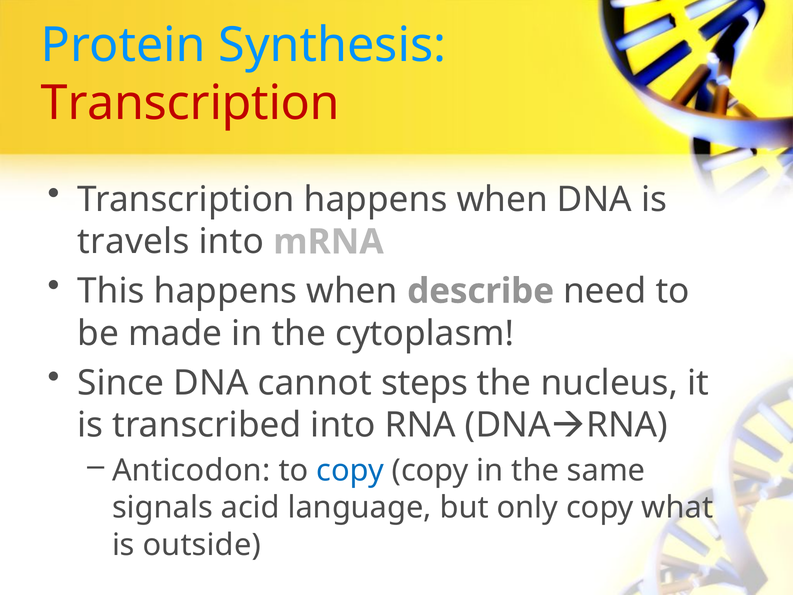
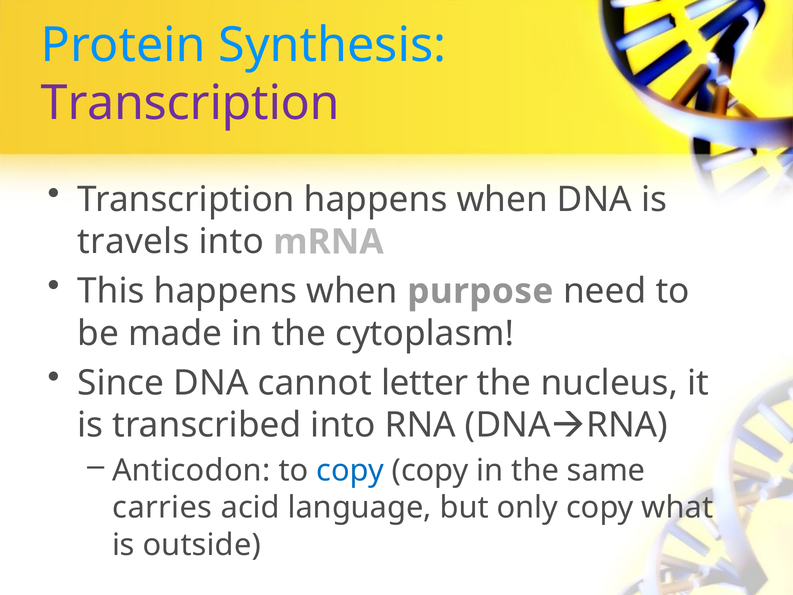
Transcription at (190, 103) colour: red -> purple
describe: describe -> purpose
steps: steps -> letter
signals: signals -> carries
